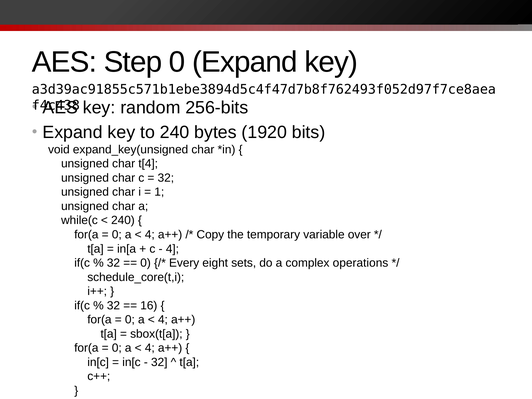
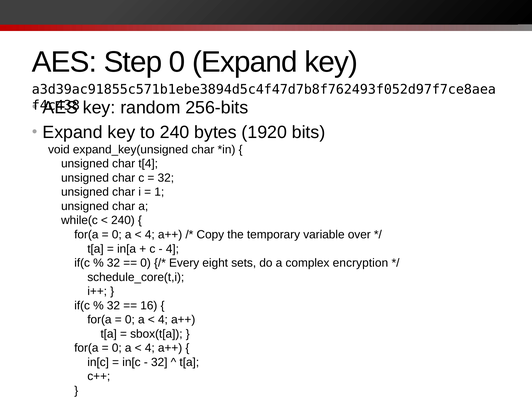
operations: operations -> encryption
